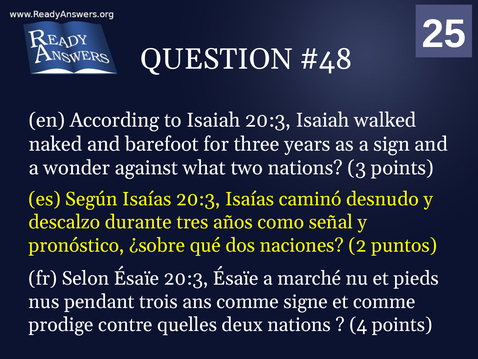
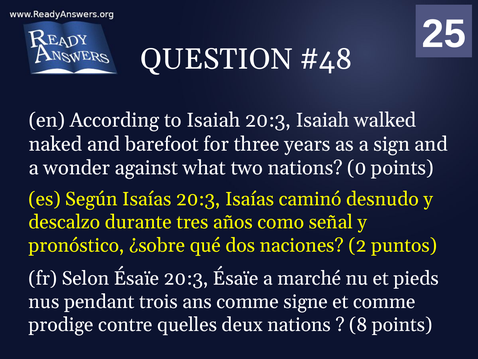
3: 3 -> 0
4: 4 -> 8
